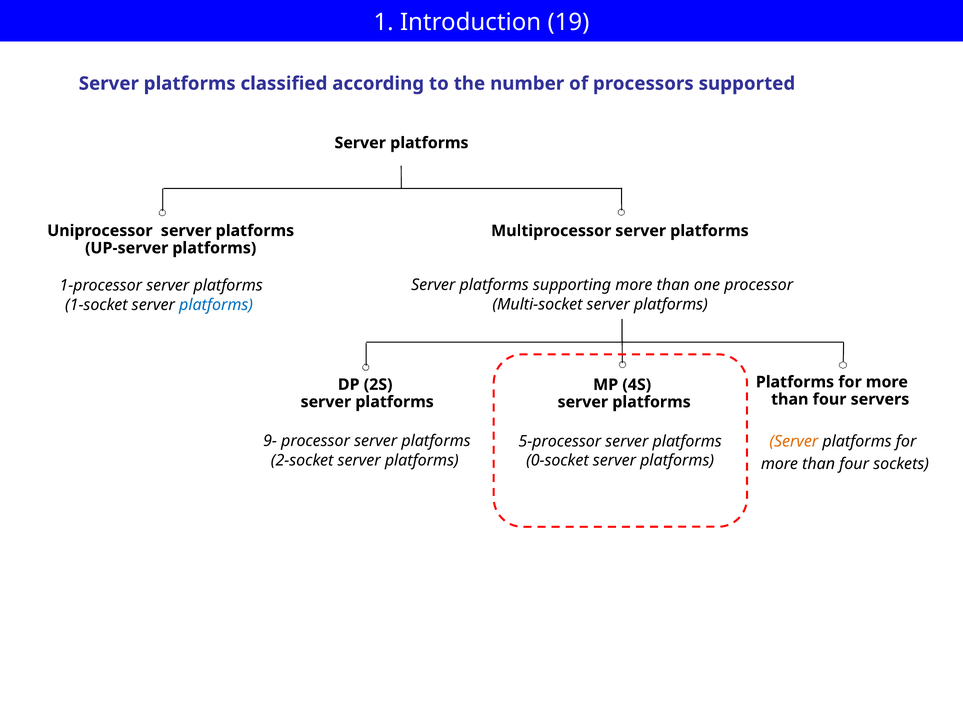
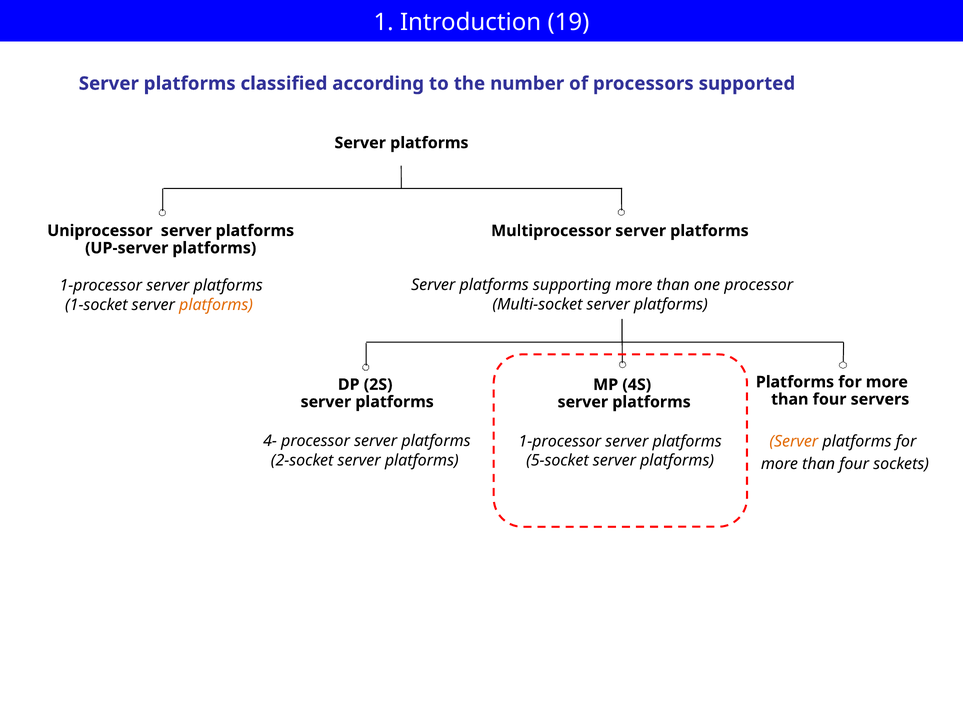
platforms at (216, 305) colour: blue -> orange
9-: 9- -> 4-
5-processor at (560, 441): 5-processor -> 1-processor
0-socket: 0-socket -> 5-socket
